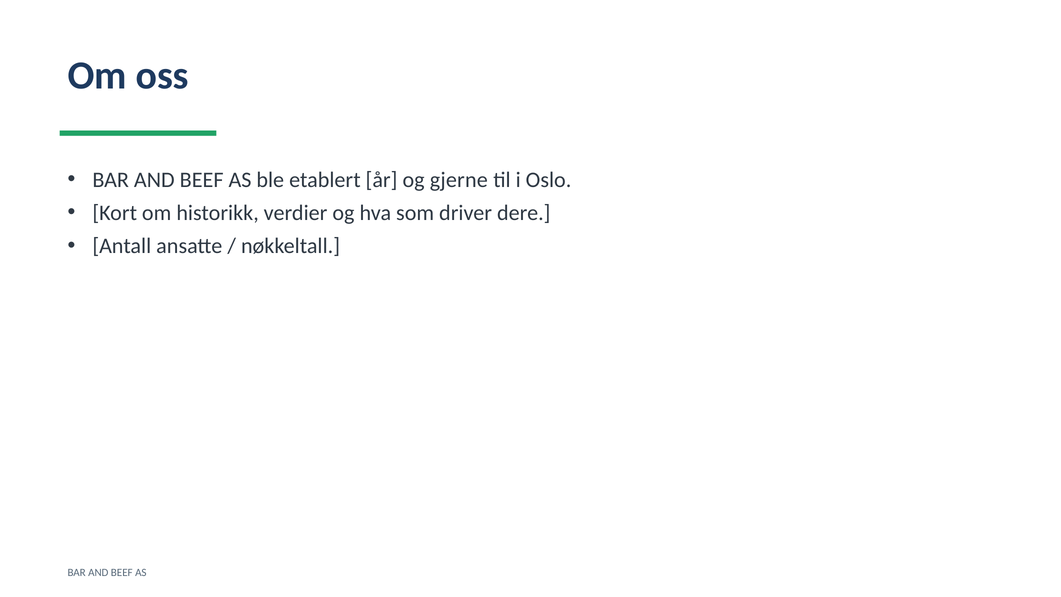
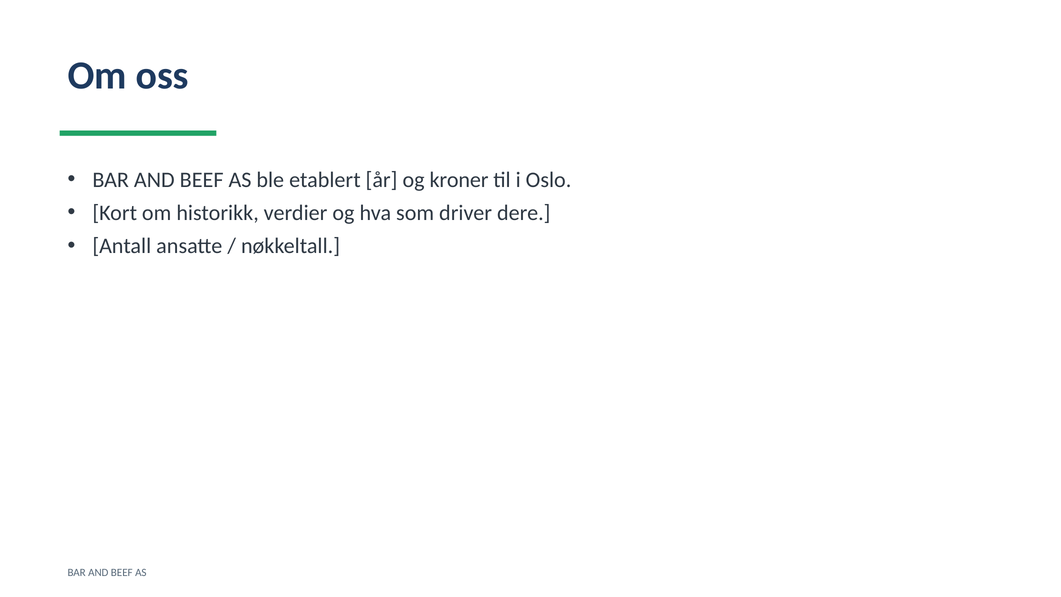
gjerne: gjerne -> kroner
